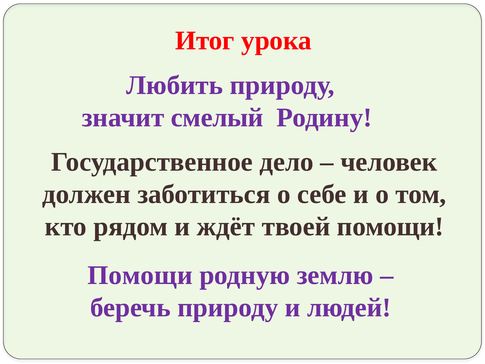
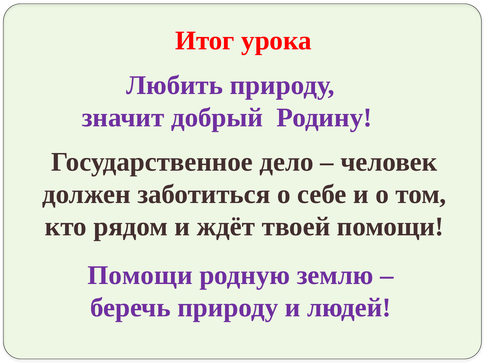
смелый: смелый -> добрый
